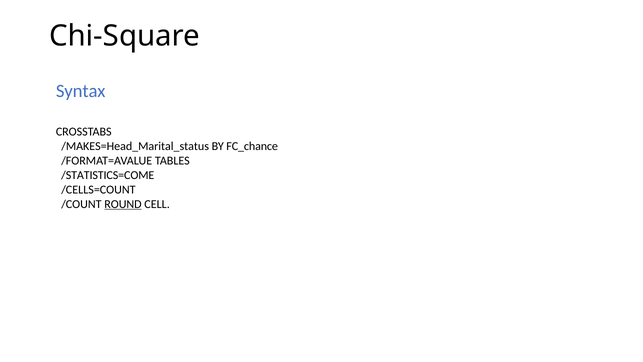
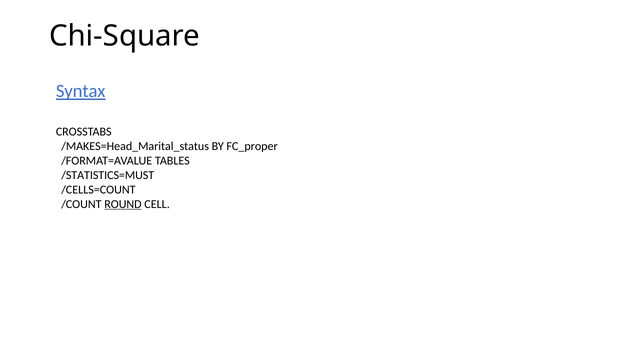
Syntax underline: none -> present
FC_chance: FC_chance -> FC_proper
/STATISTICS=COME: /STATISTICS=COME -> /STATISTICS=MUST
